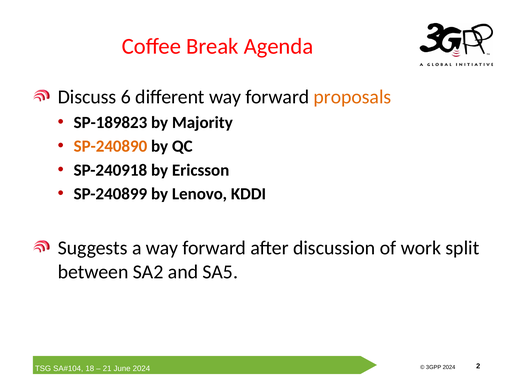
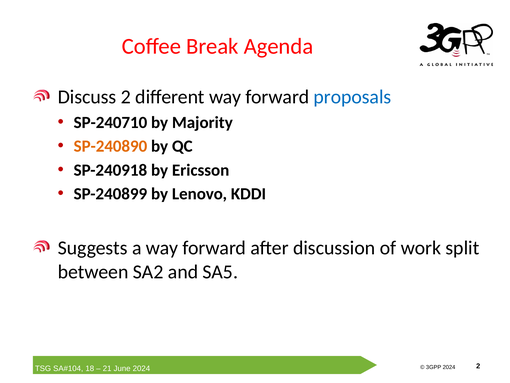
Discuss 6: 6 -> 2
proposals colour: orange -> blue
SP-189823: SP-189823 -> SP-240710
